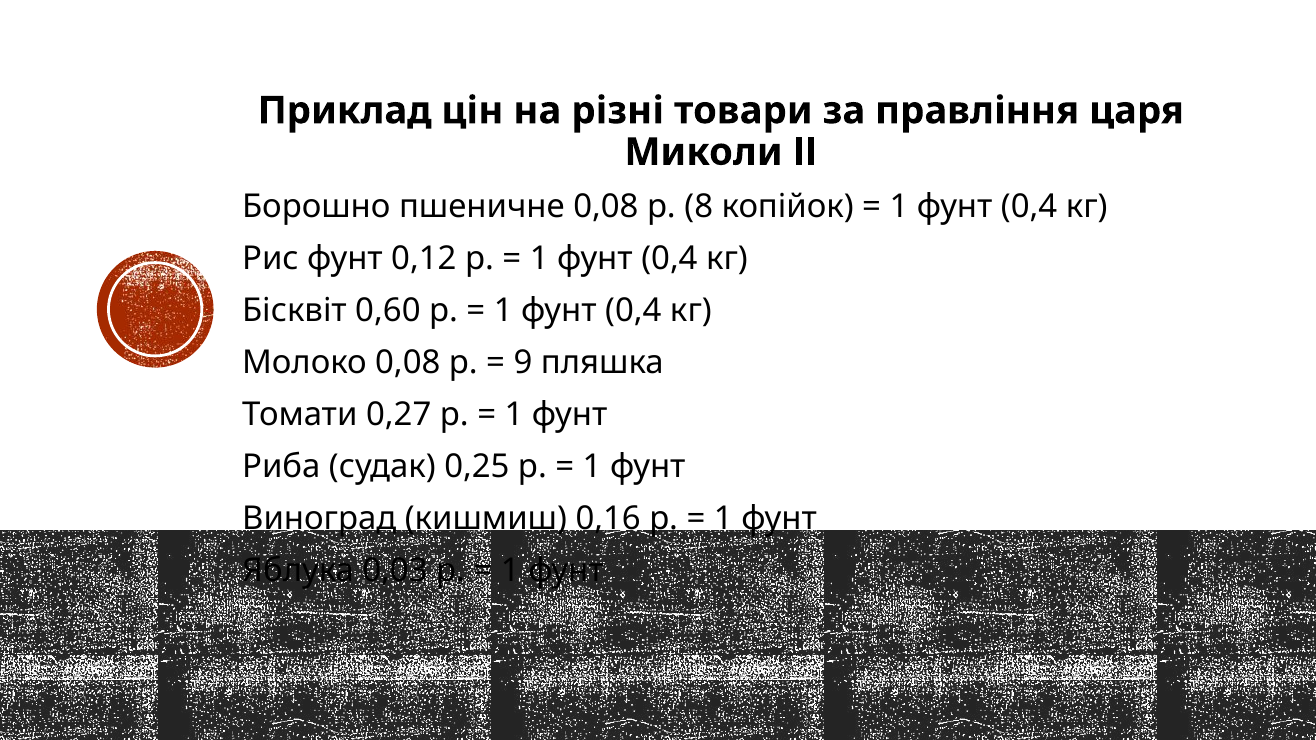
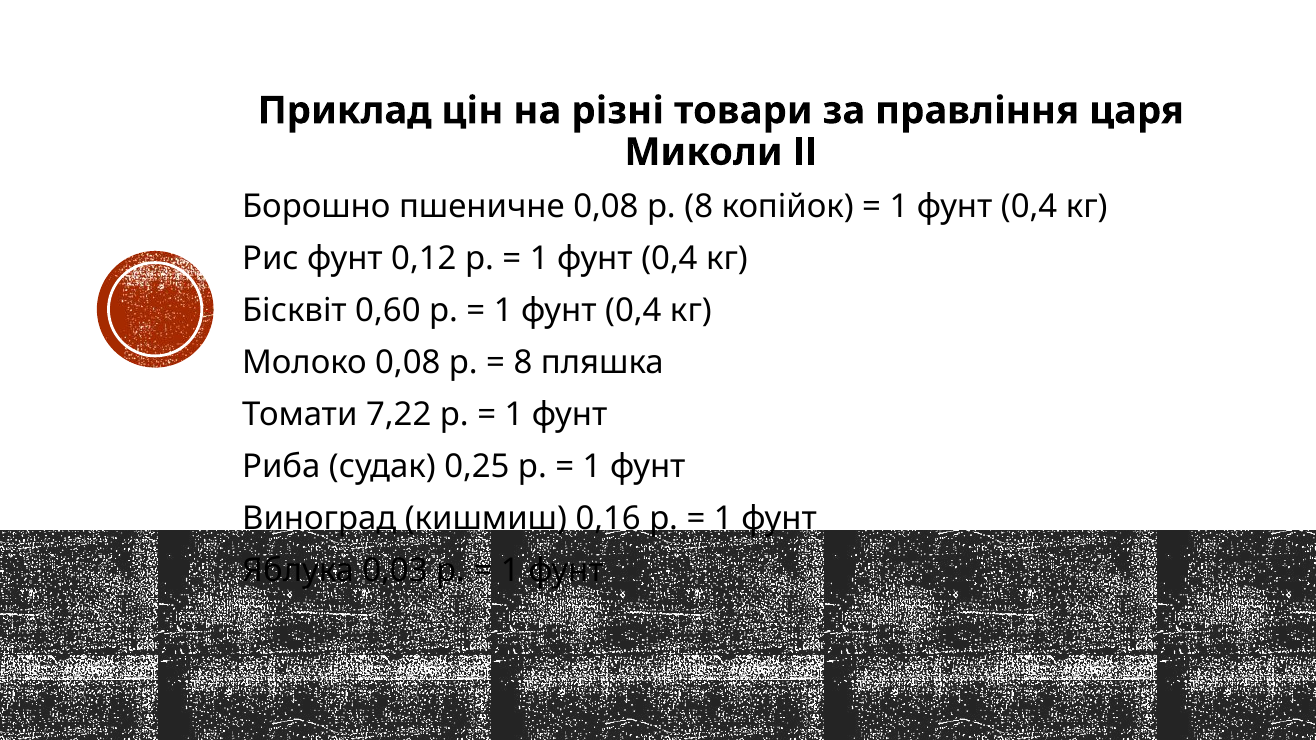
9 at (523, 363): 9 -> 8
0,27: 0,27 -> 7,22
